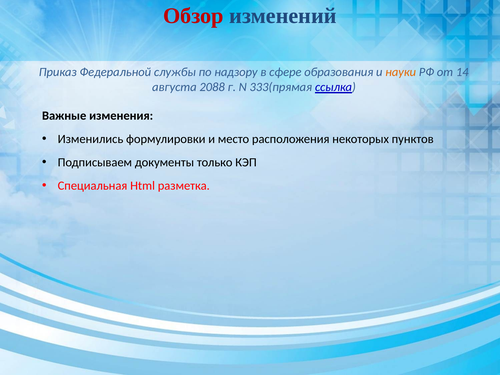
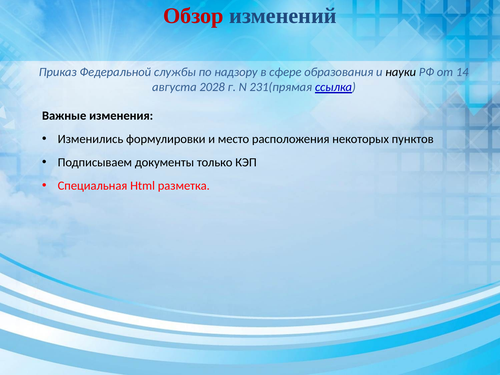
науки colour: orange -> black
2088: 2088 -> 2028
333(прямая: 333(прямая -> 231(прямая
